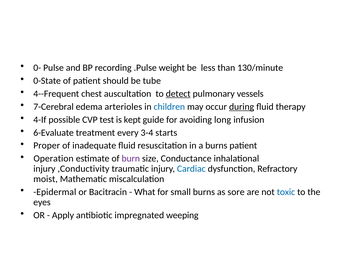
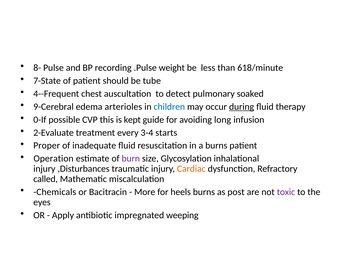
0-: 0- -> 8-
130/minute: 130/minute -> 618/minute
0-State: 0-State -> 7-State
detect underline: present -> none
vessels: vessels -> soaked
7-Cerebral: 7-Cerebral -> 9-Cerebral
4-If: 4-If -> 0-If
test: test -> this
6-Evaluate: 6-Evaluate -> 2-Evaluate
Conductance: Conductance -> Glycosylation
,Conductivity: ,Conductivity -> ,Disturbances
Cardiac colour: blue -> orange
moist: moist -> called
Epidermal: Epidermal -> Chemicals
What: What -> More
small: small -> heels
sore: sore -> post
toxic colour: blue -> purple
